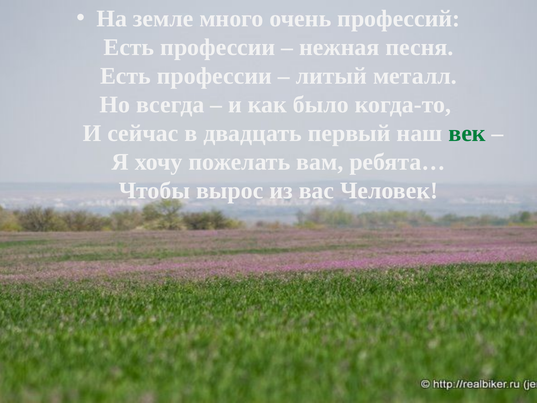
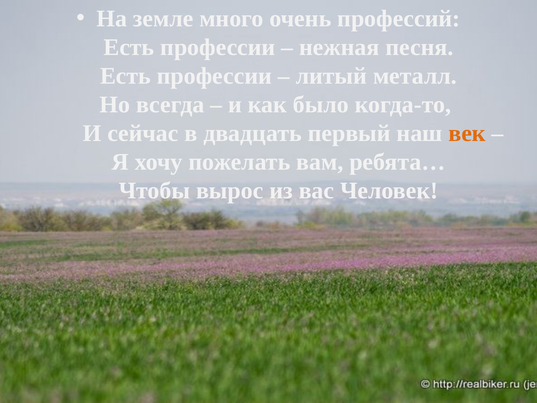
век colour: green -> orange
